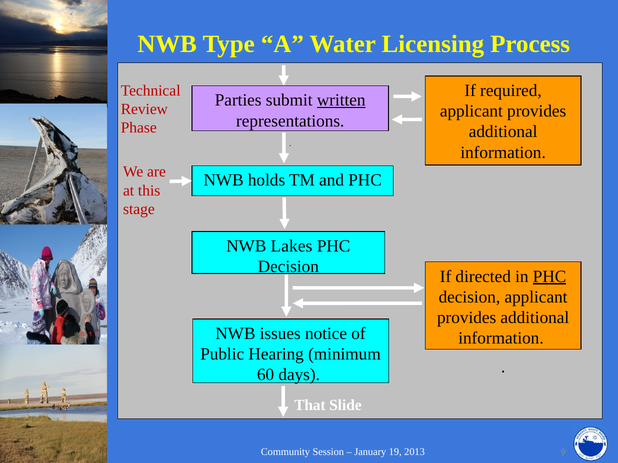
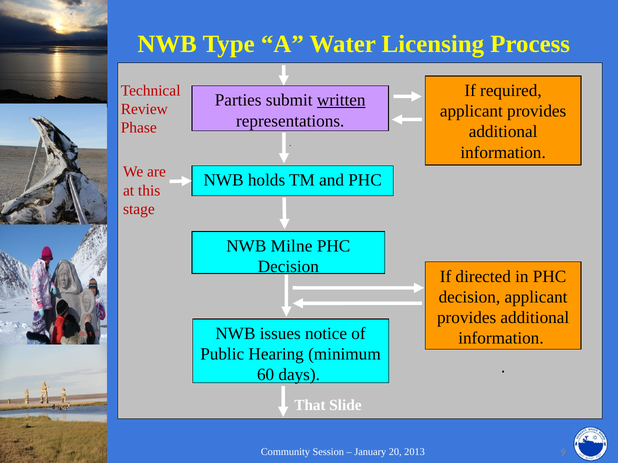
Lakes: Lakes -> Milne
PHC at (550, 277) underline: present -> none
19: 19 -> 20
